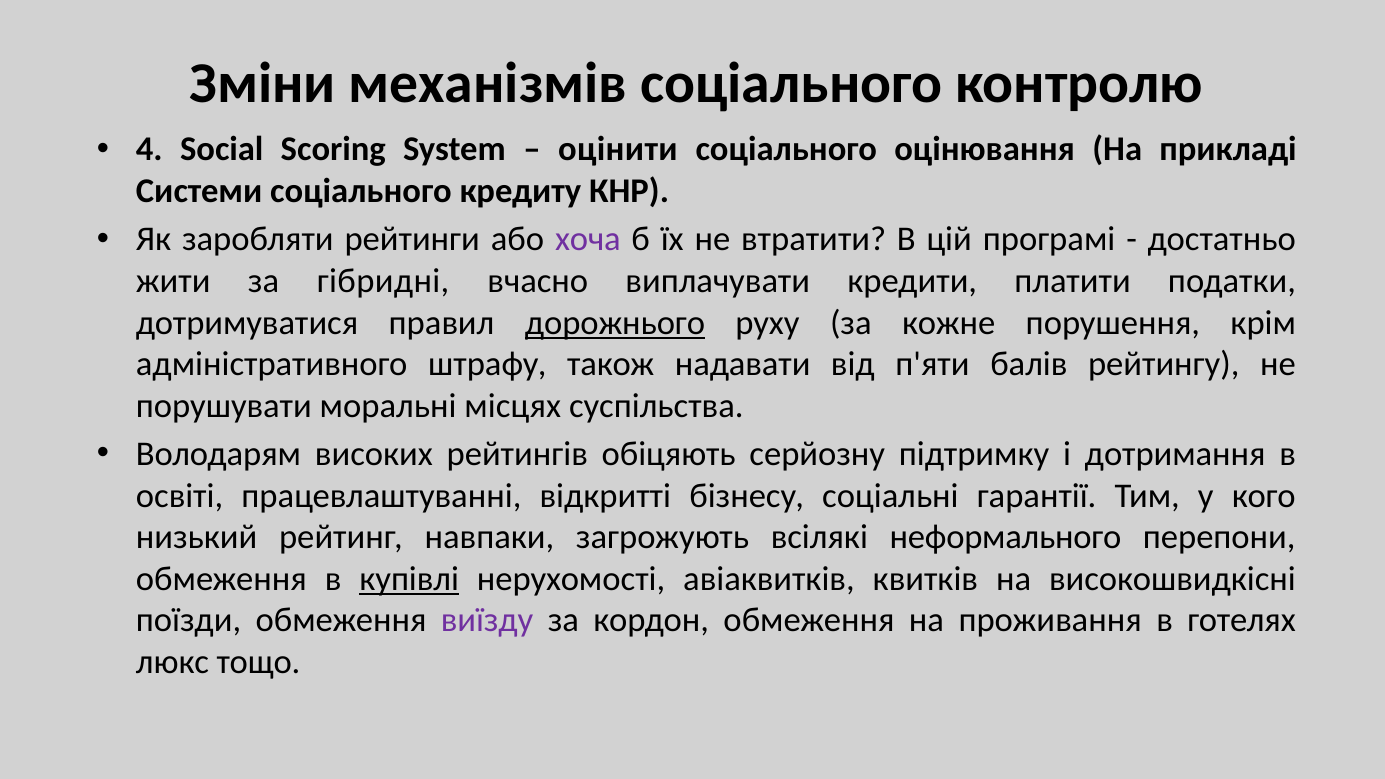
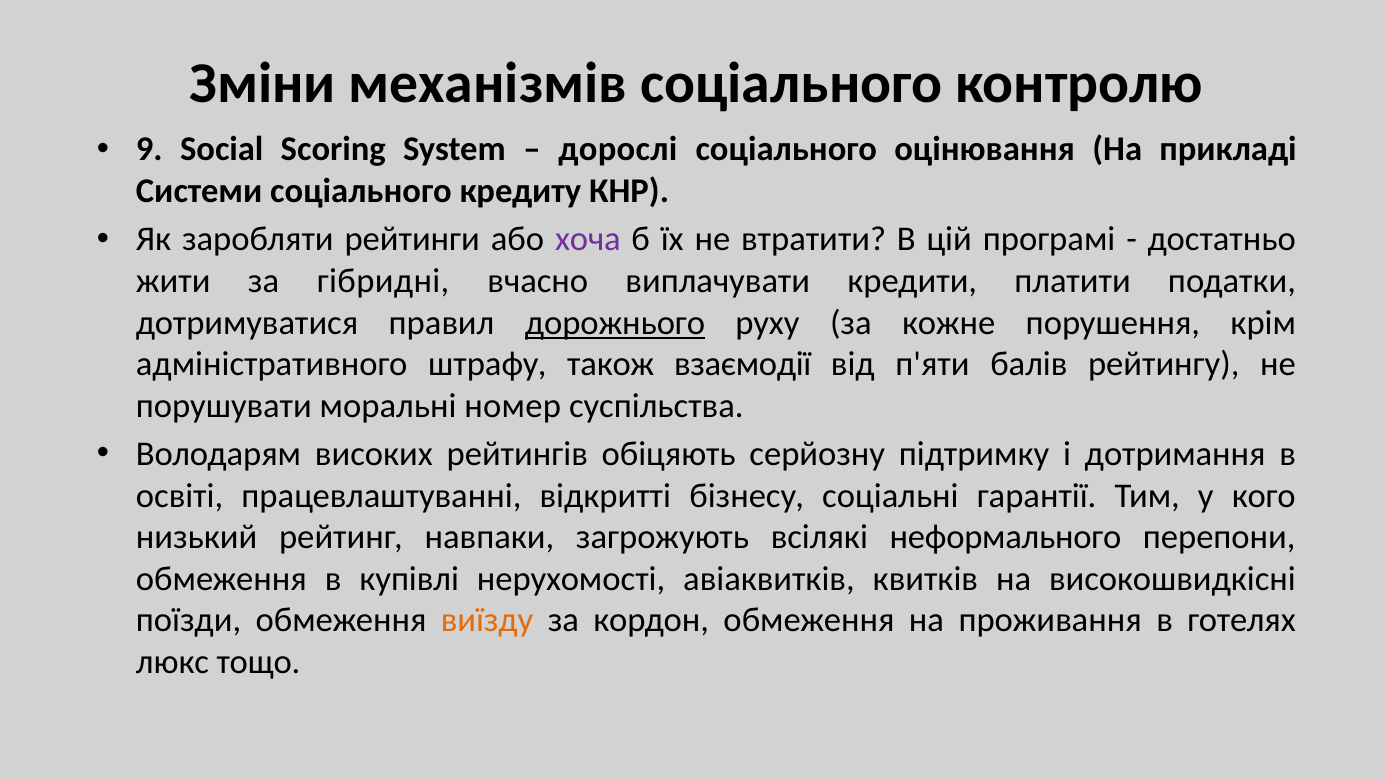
4: 4 -> 9
оцінити: оцінити -> дорослі
надавати: надавати -> взаємодії
місцях: місцях -> номер
купівлі underline: present -> none
виїзду colour: purple -> orange
